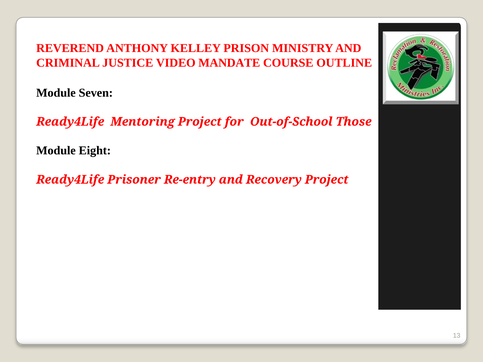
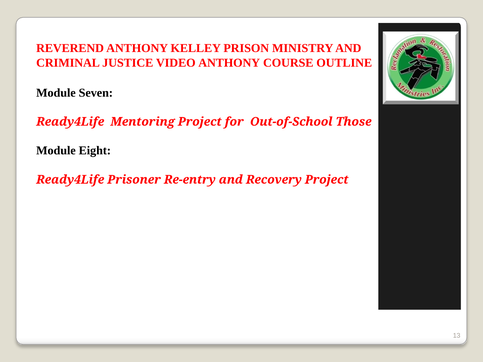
VIDEO MANDATE: MANDATE -> ANTHONY
